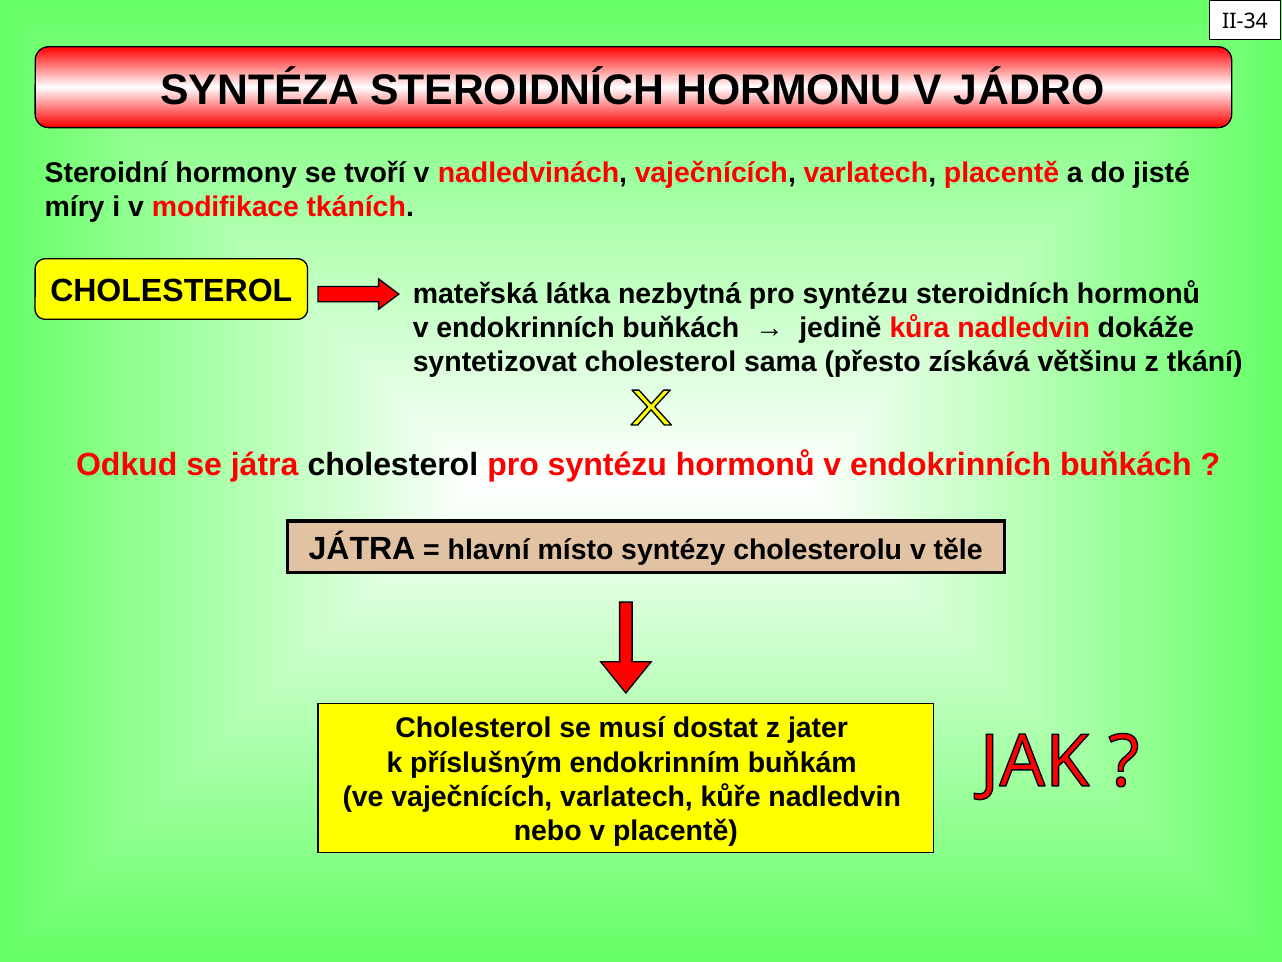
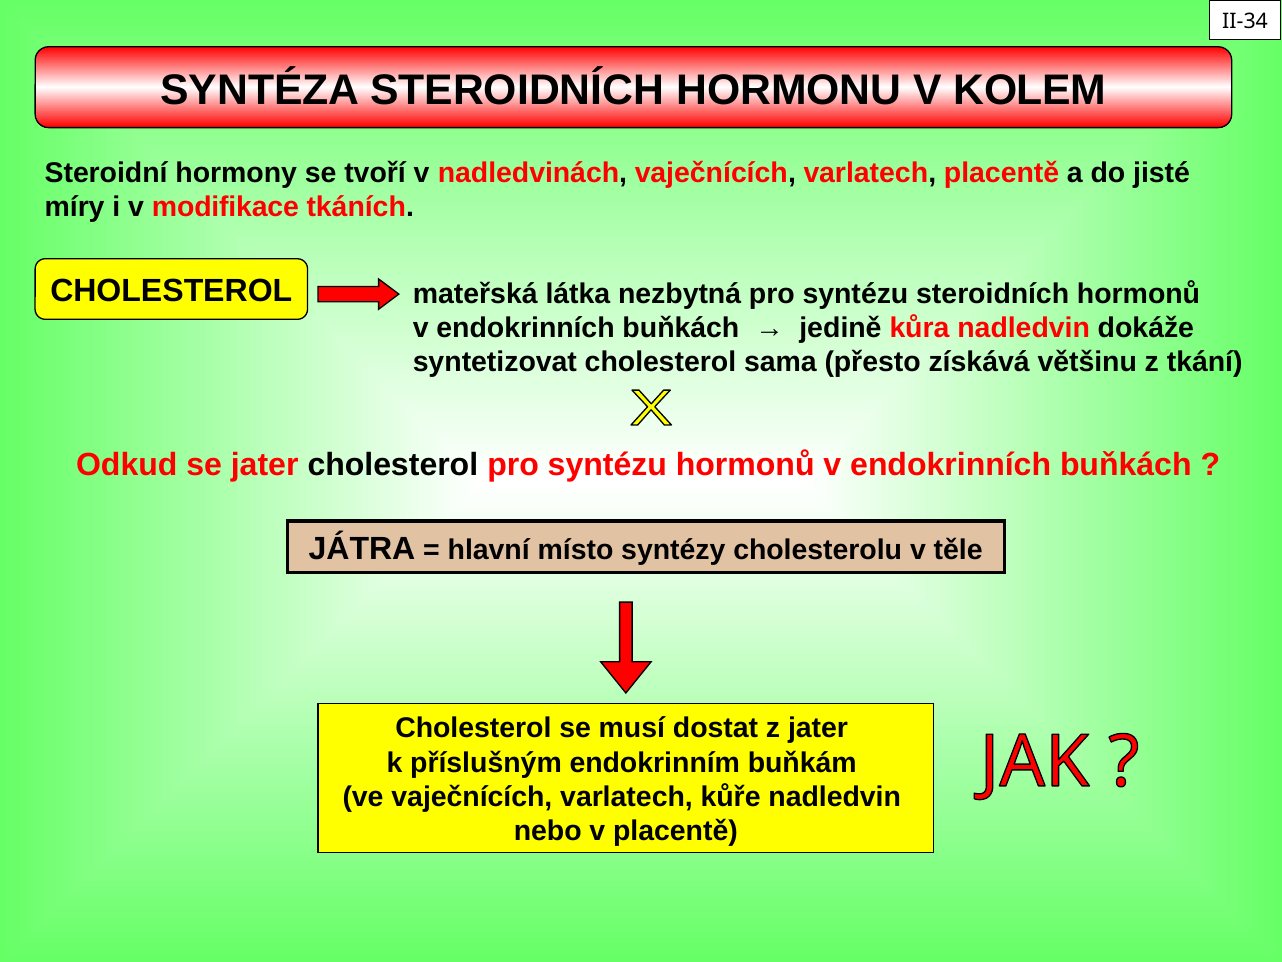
JÁDRO: JÁDRO -> KOLEM
se játra: játra -> jater
